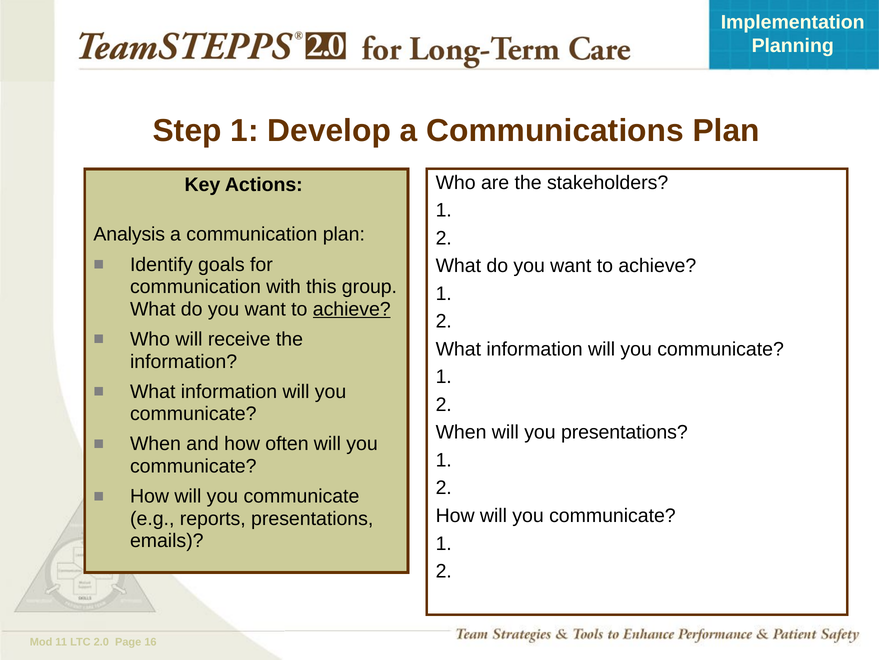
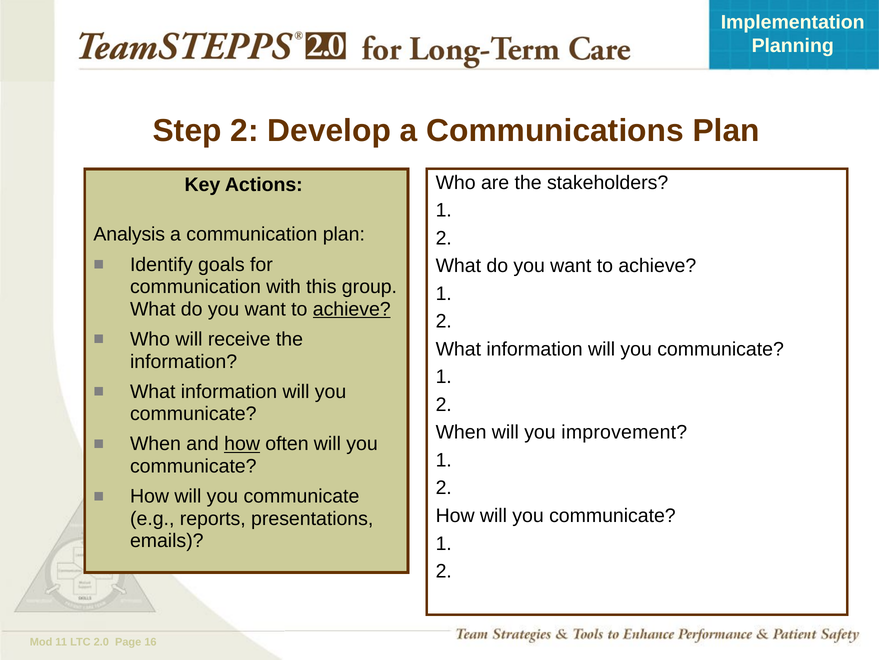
Step 1: 1 -> 2
you presentations: presentations -> improvement
how at (242, 444) underline: none -> present
